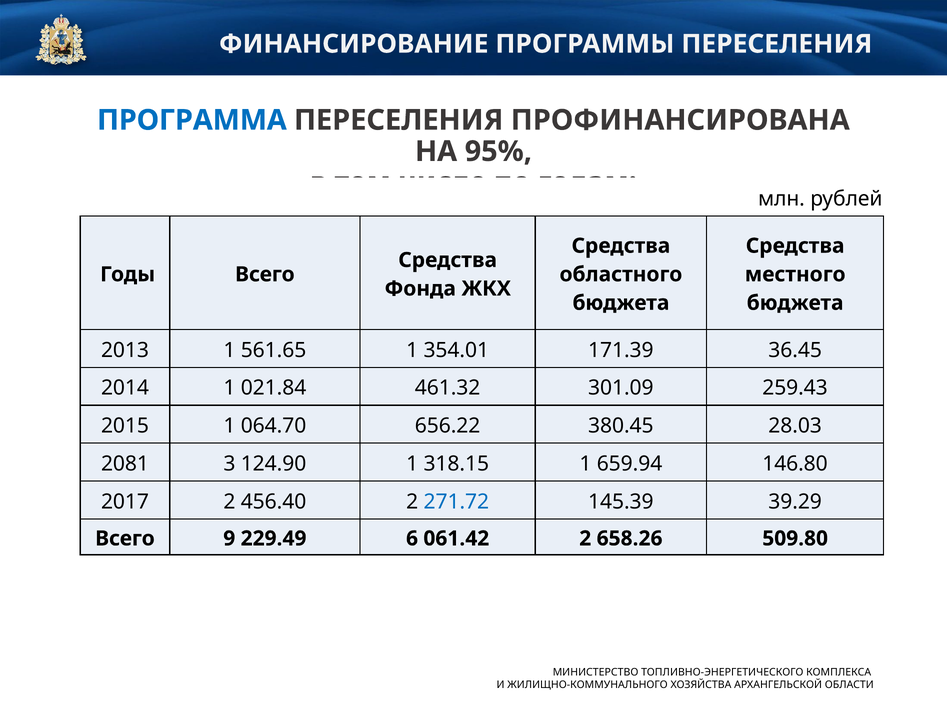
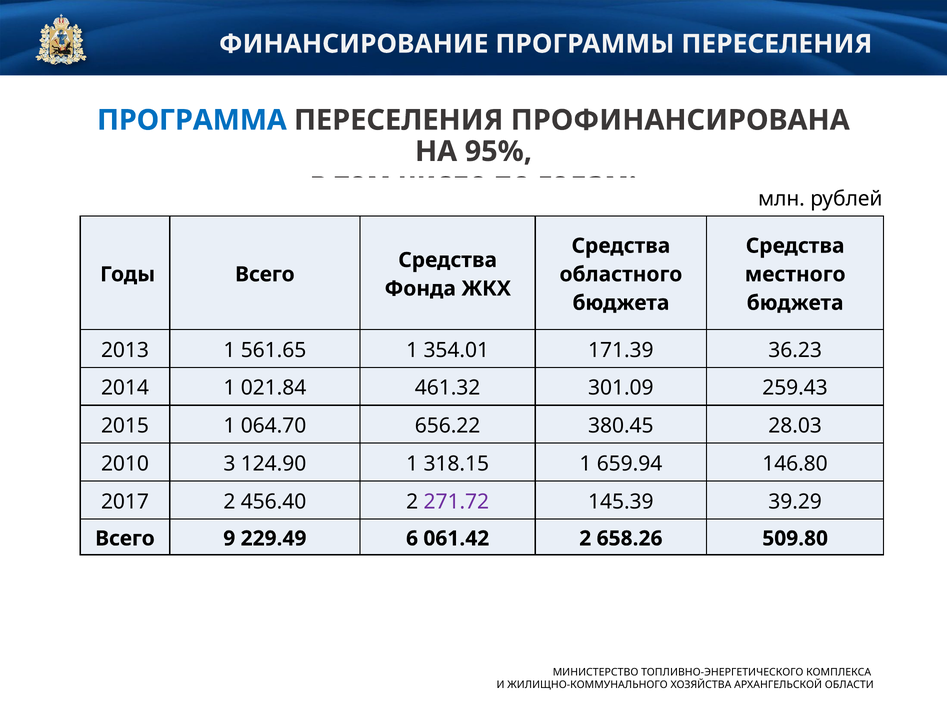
36.45: 36.45 -> 36.23
2081: 2081 -> 2010
271.72 colour: blue -> purple
